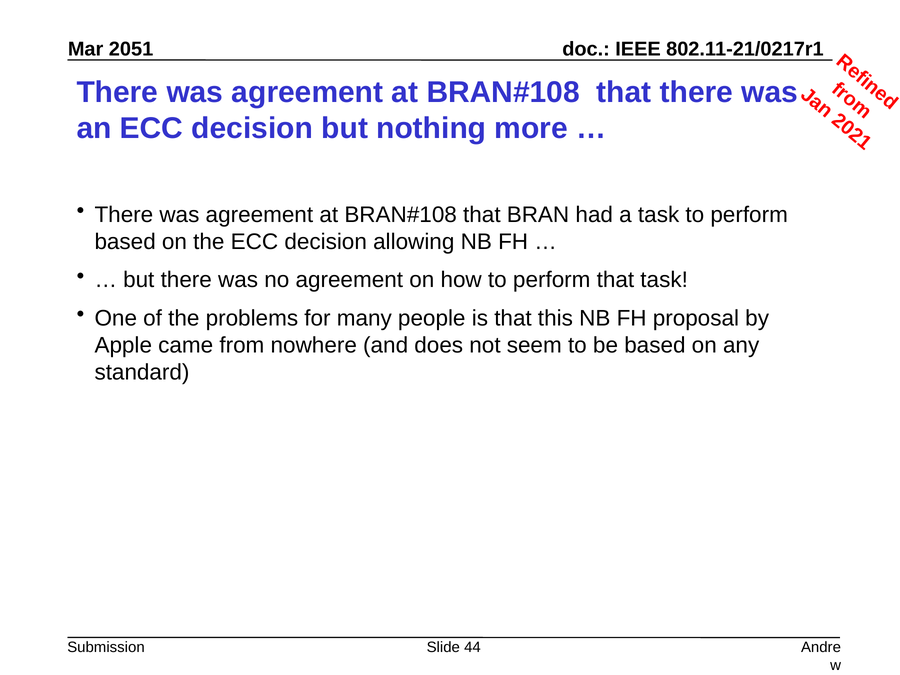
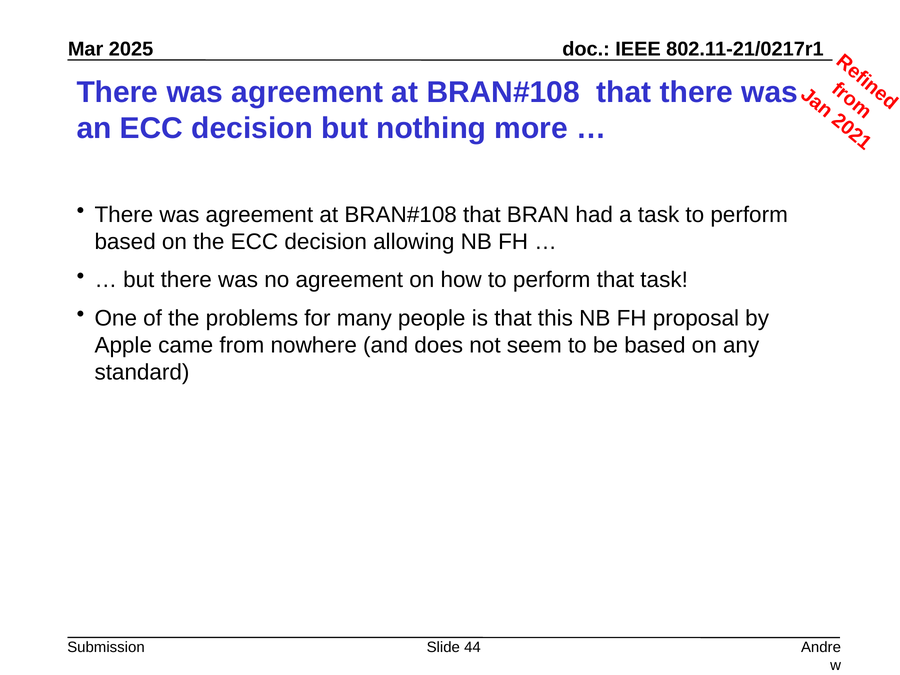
2051: 2051 -> 2025
